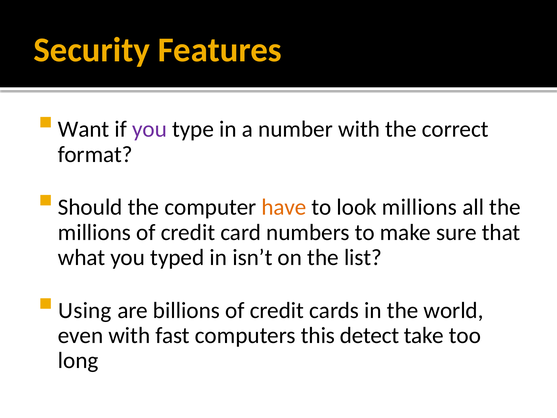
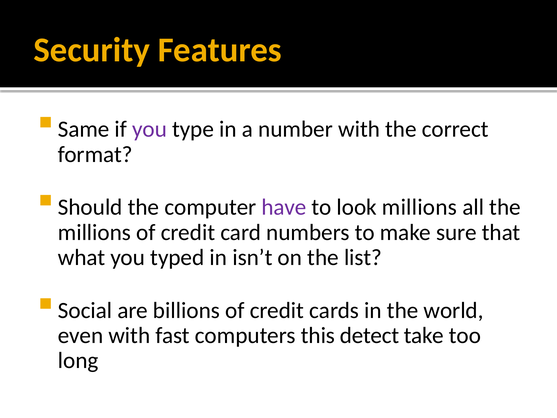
Want: Want -> Same
have colour: orange -> purple
Using: Using -> Social
